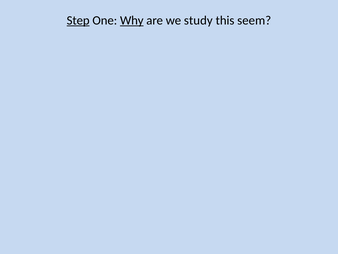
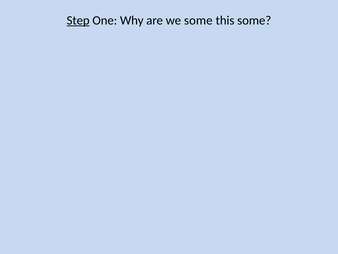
Why underline: present -> none
we study: study -> some
this seem: seem -> some
